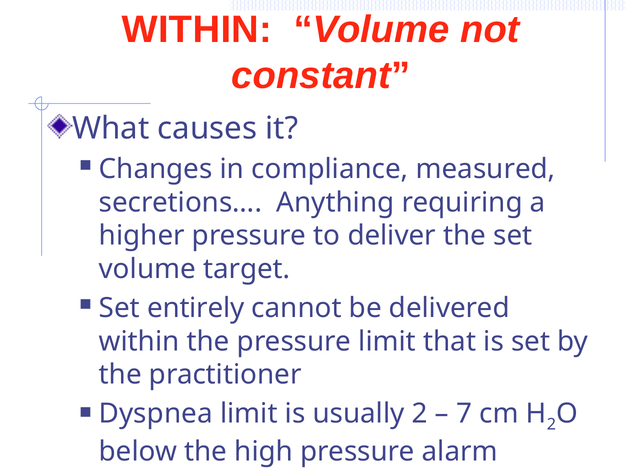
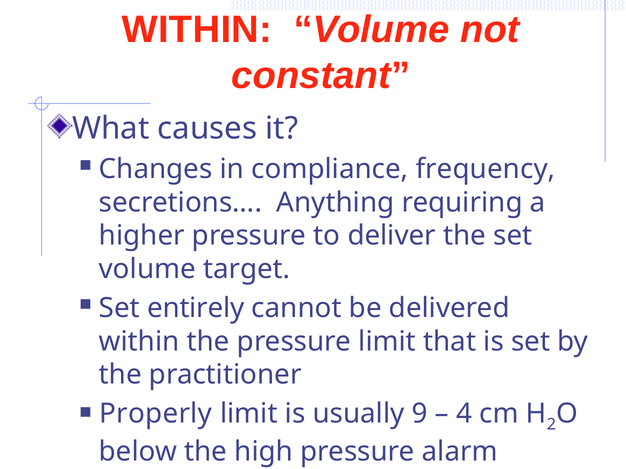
measured: measured -> frequency
Dyspnea: Dyspnea -> Properly
usually 2: 2 -> 9
7: 7 -> 4
